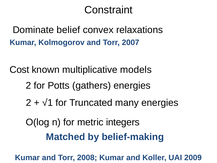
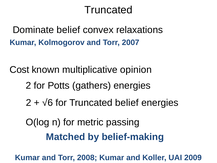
Constraint at (108, 10): Constraint -> Truncated
models: models -> opinion
√1: √1 -> √6
Truncated many: many -> belief
integers: integers -> passing
